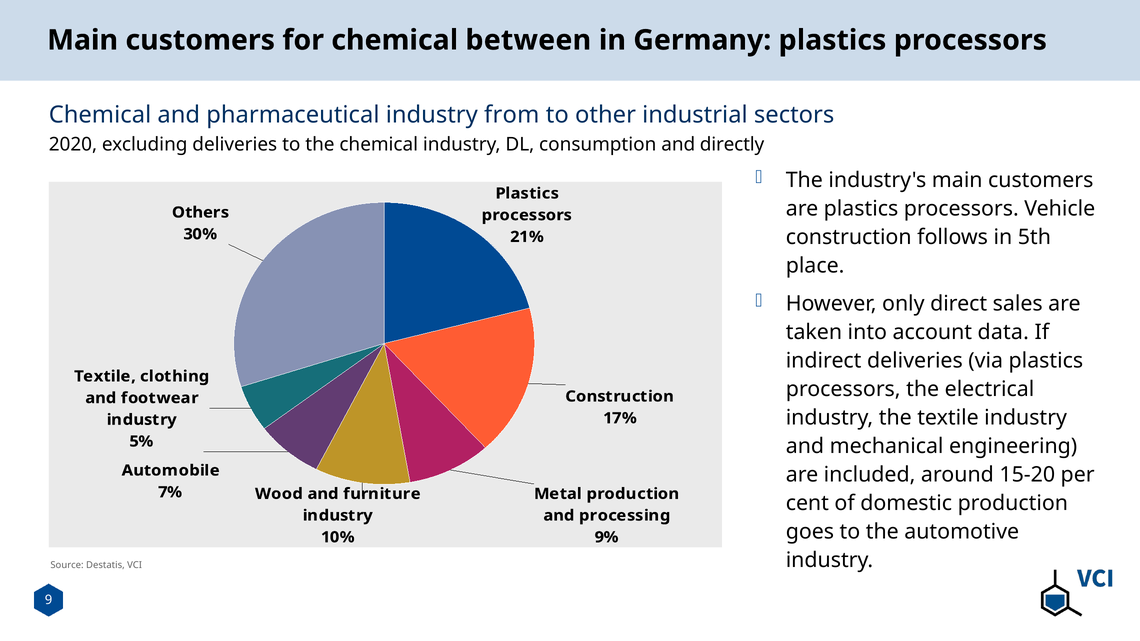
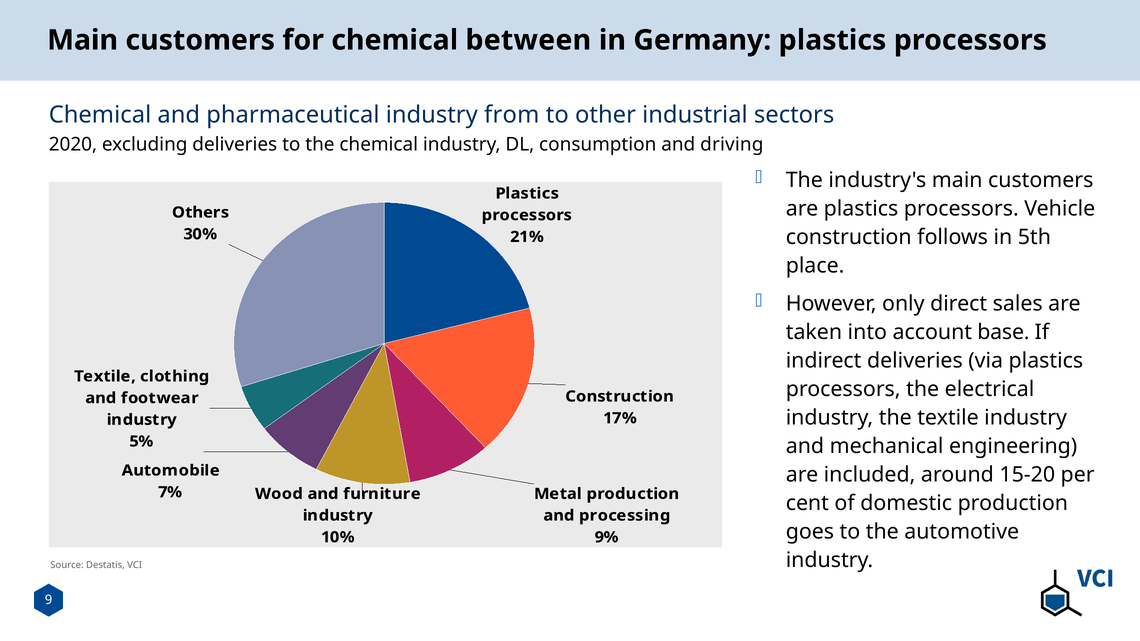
directly: directly -> driving
data: data -> base
